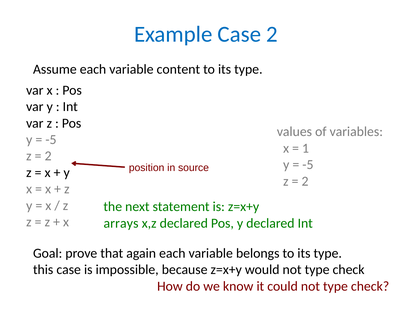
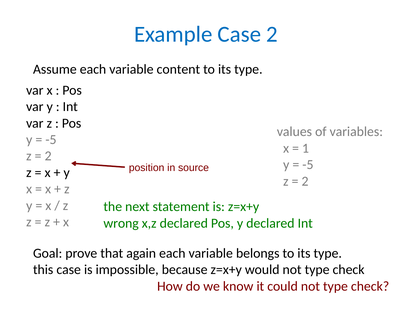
arrays: arrays -> wrong
